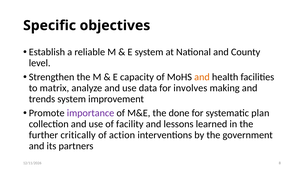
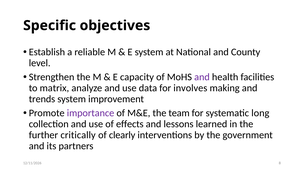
and at (202, 77) colour: orange -> purple
done: done -> team
plan: plan -> long
facility: facility -> effects
action: action -> clearly
